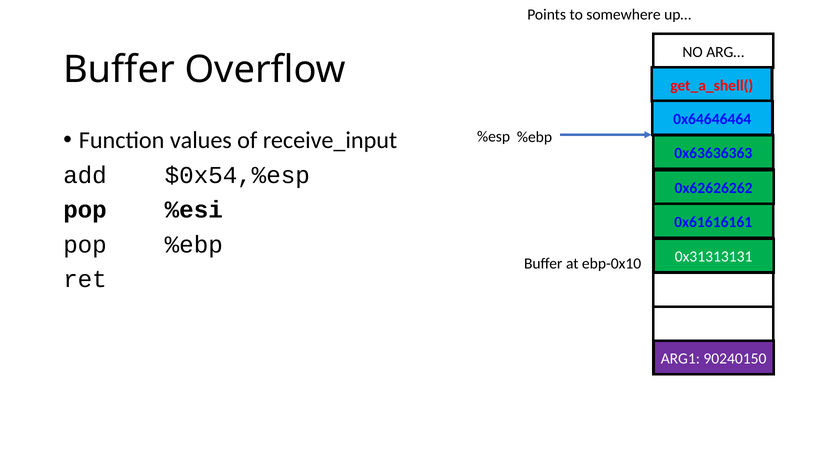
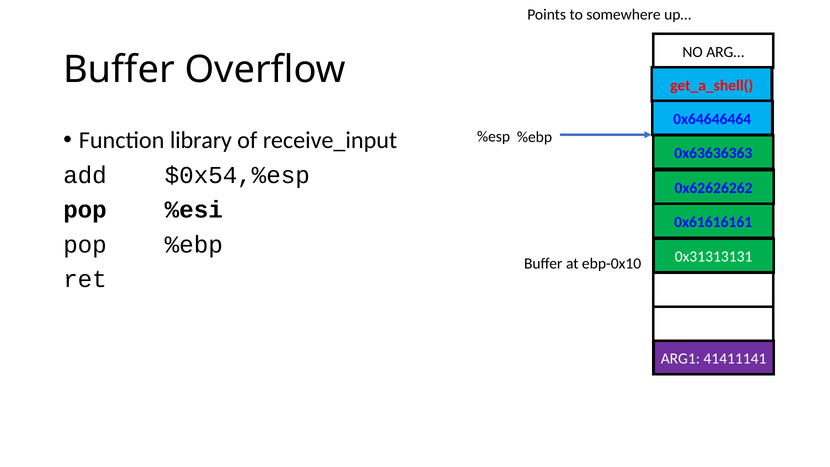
values: values -> library
90240150: 90240150 -> 41411141
